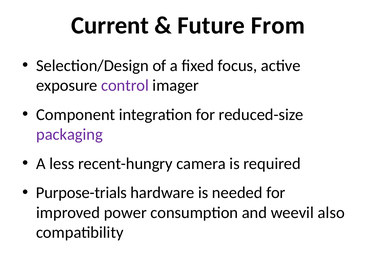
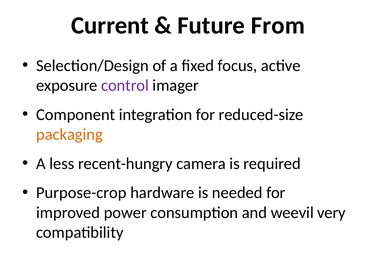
packaging colour: purple -> orange
Purpose-trials: Purpose-trials -> Purpose-crop
also: also -> very
